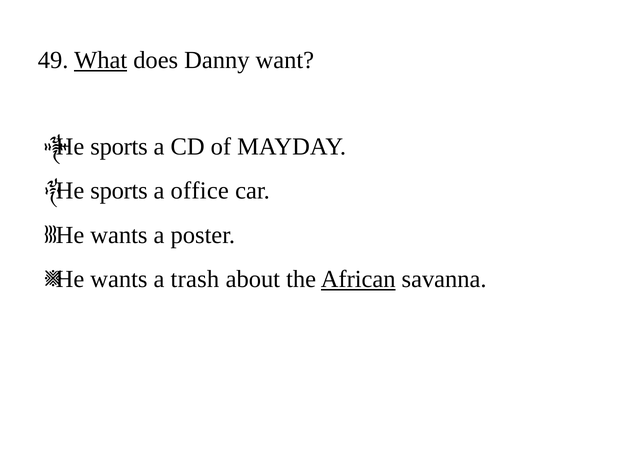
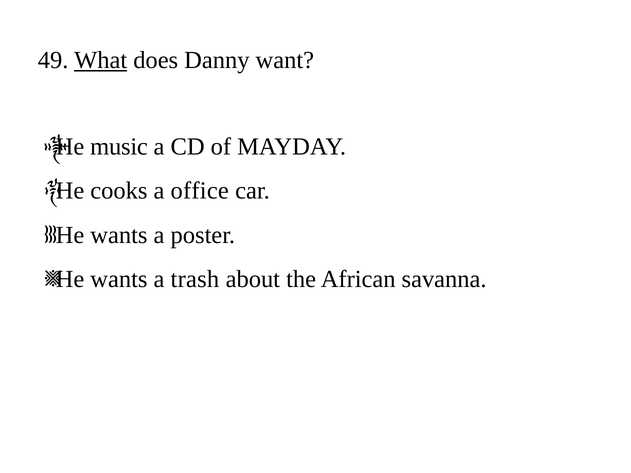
sports at (119, 147): sports -> music
sports at (119, 191): sports -> cooks
African underline: present -> none
